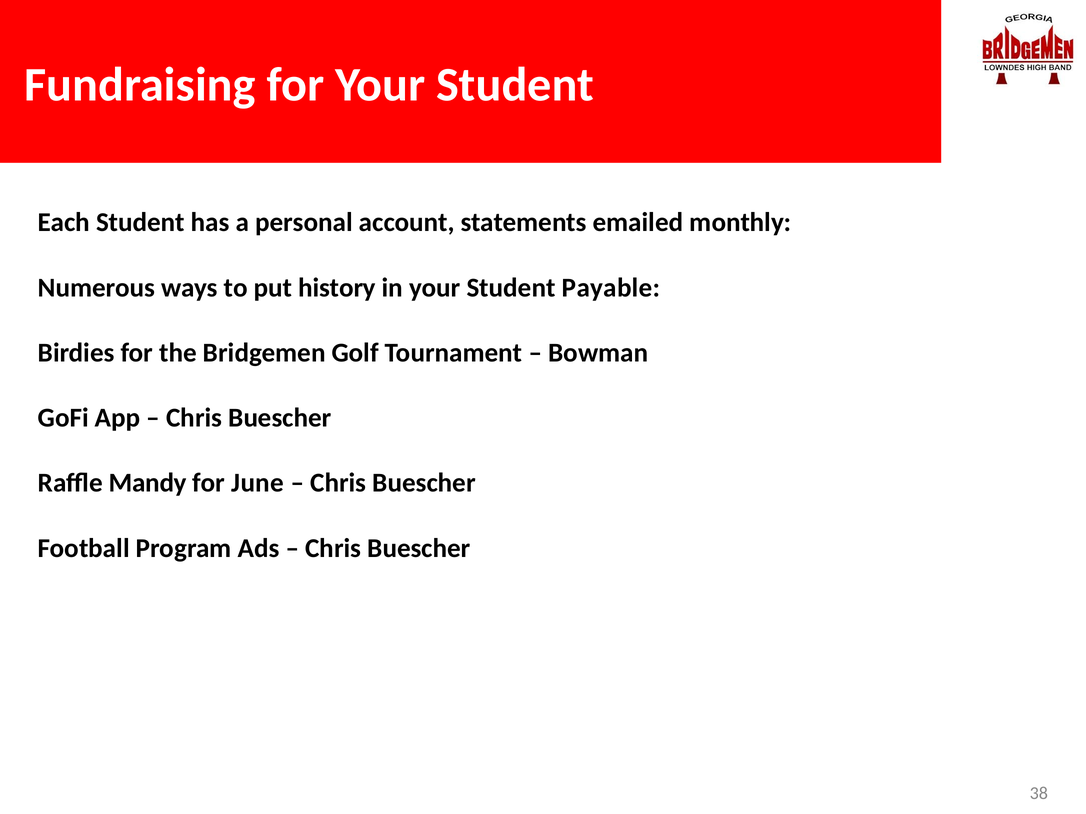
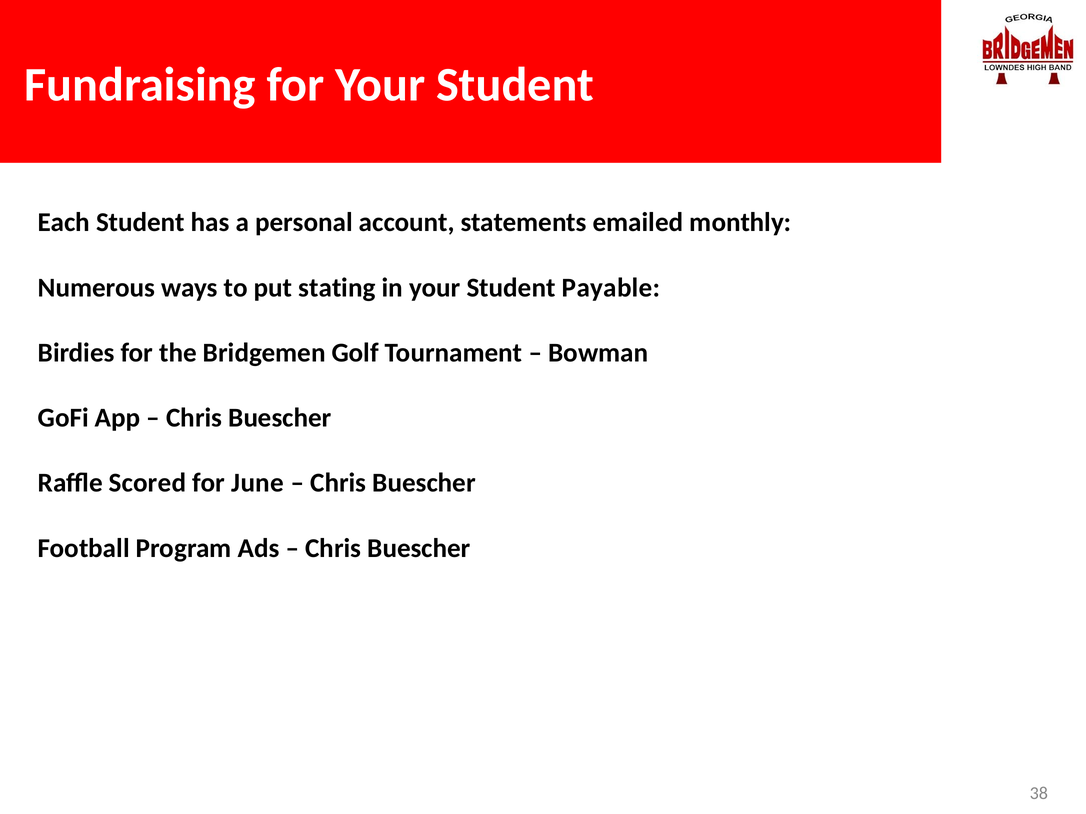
history: history -> stating
Mandy: Mandy -> Scored
